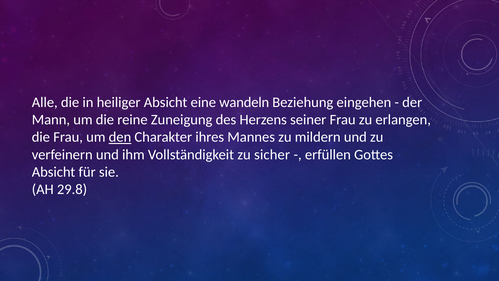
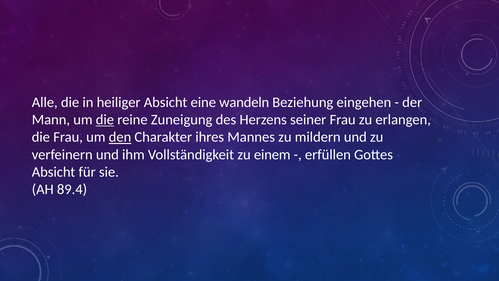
die at (105, 120) underline: none -> present
sicher: sicher -> einem
29.8: 29.8 -> 89.4
